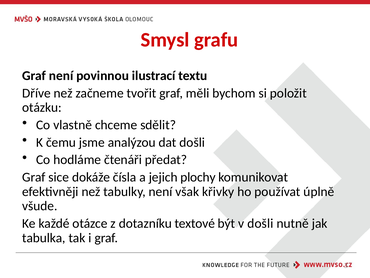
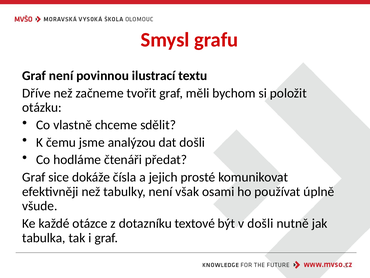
plochy: plochy -> prosté
křivky: křivky -> osami
